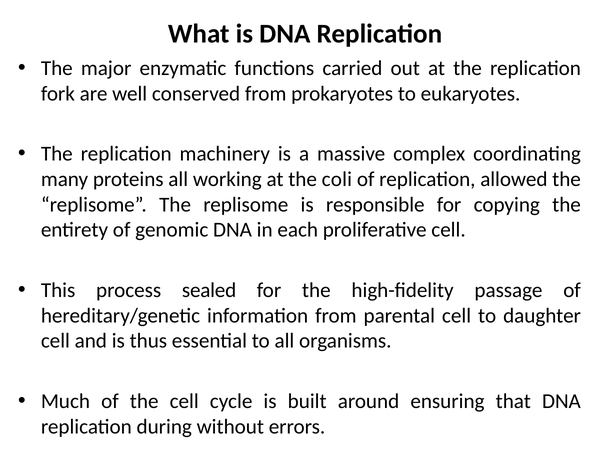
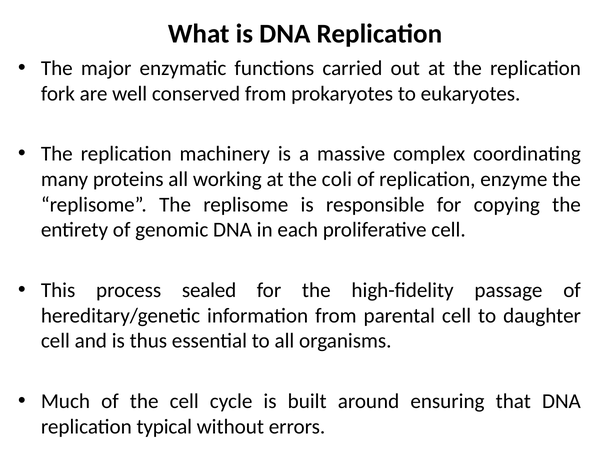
allowed: allowed -> enzyme
during: during -> typical
